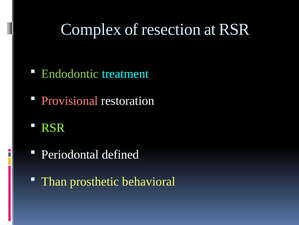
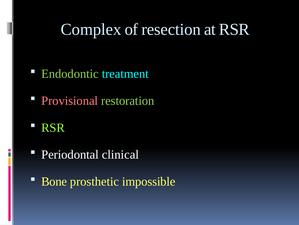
restoration colour: white -> light green
defined: defined -> clinical
Than: Than -> Bone
behavioral: behavioral -> impossible
